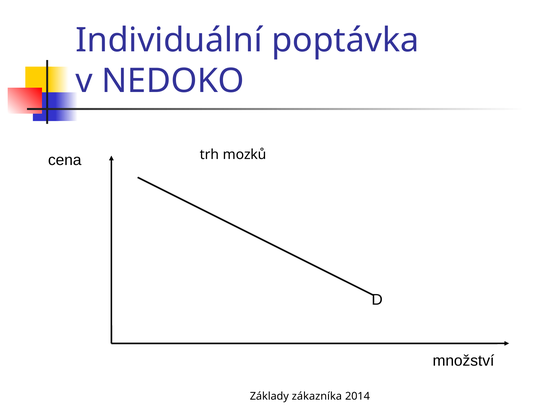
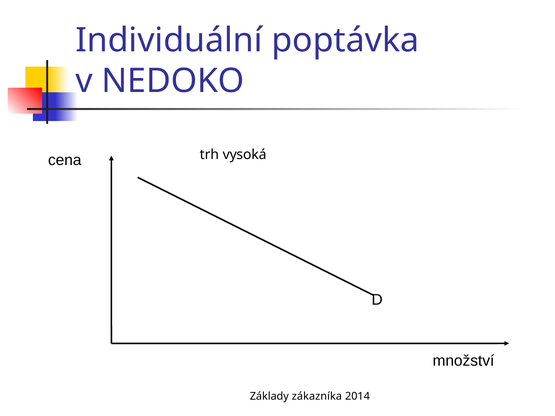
mozků: mozků -> vysoká
